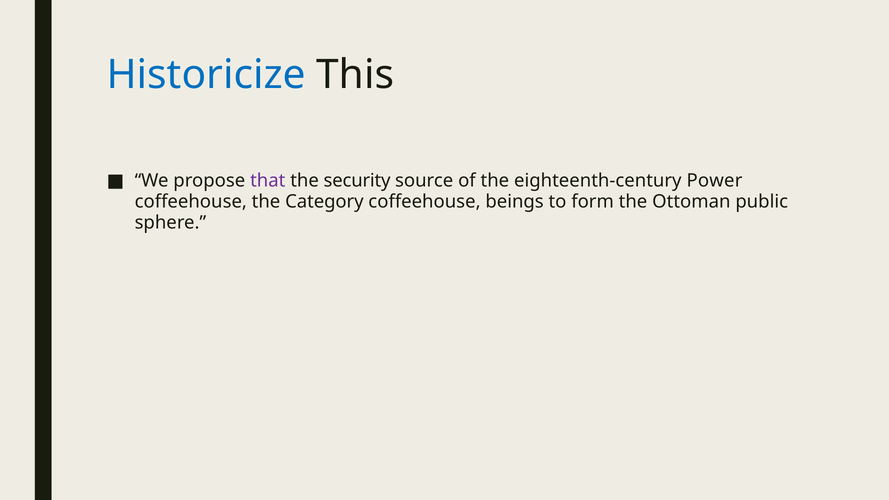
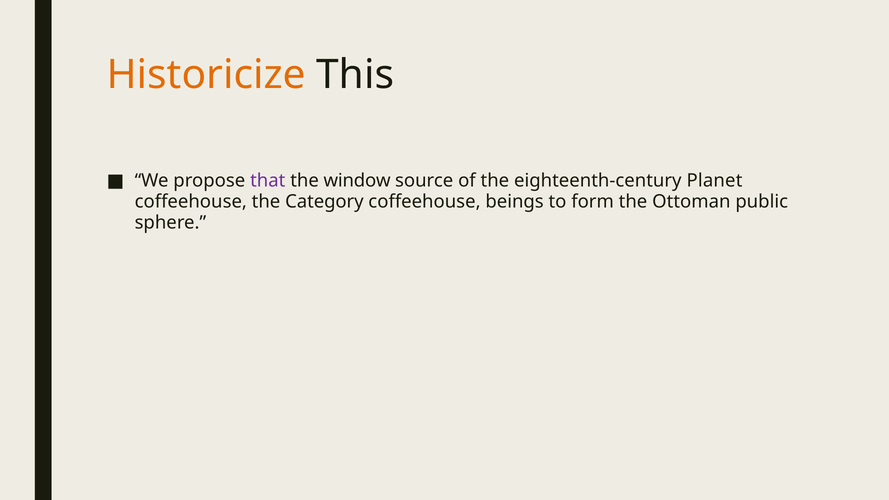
Historicize colour: blue -> orange
security: security -> window
Power: Power -> Planet
